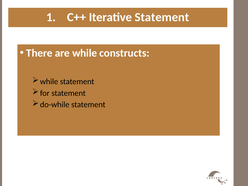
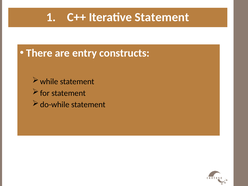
are while: while -> entry
